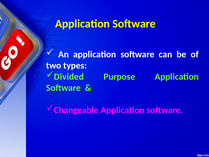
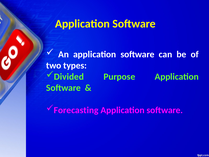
Changeable: Changeable -> Forecasting
